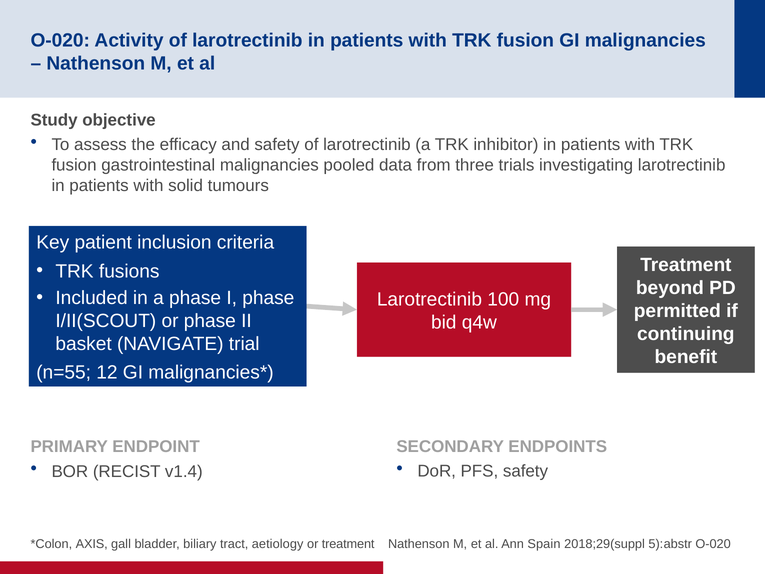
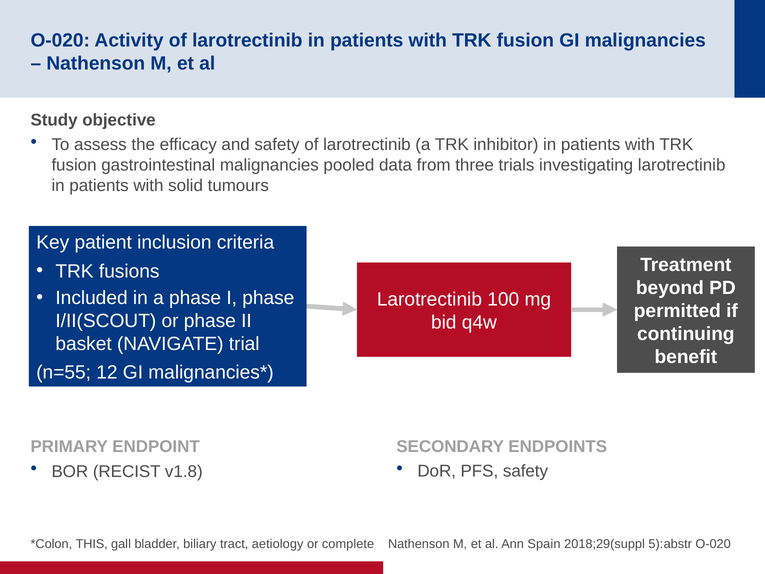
v1.4: v1.4 -> v1.8
AXIS: AXIS -> THIS
or treatment: treatment -> complete
